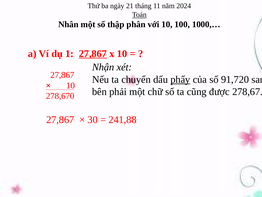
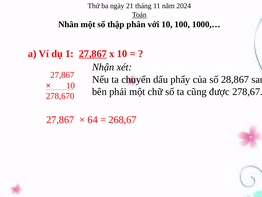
phẩy underline: present -> none
91,720: 91,720 -> 28,867
30: 30 -> 64
241,88: 241,88 -> 268,67
